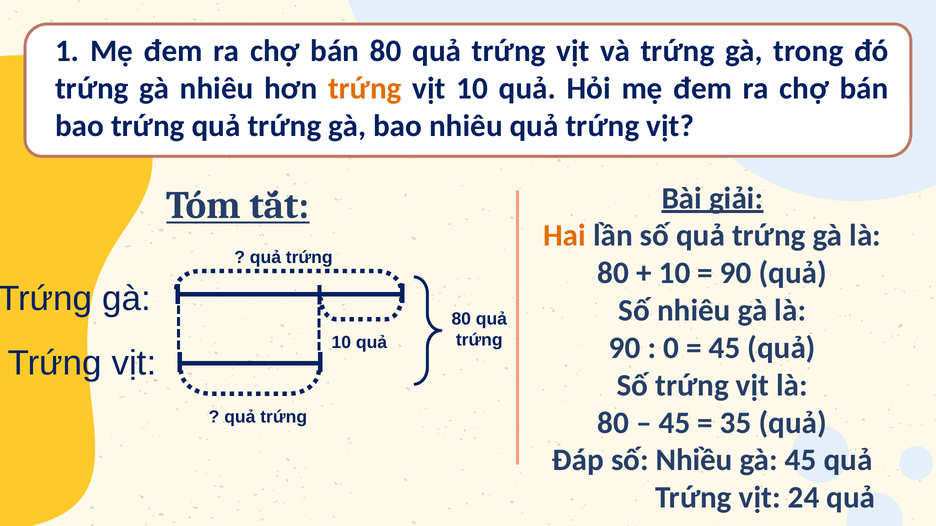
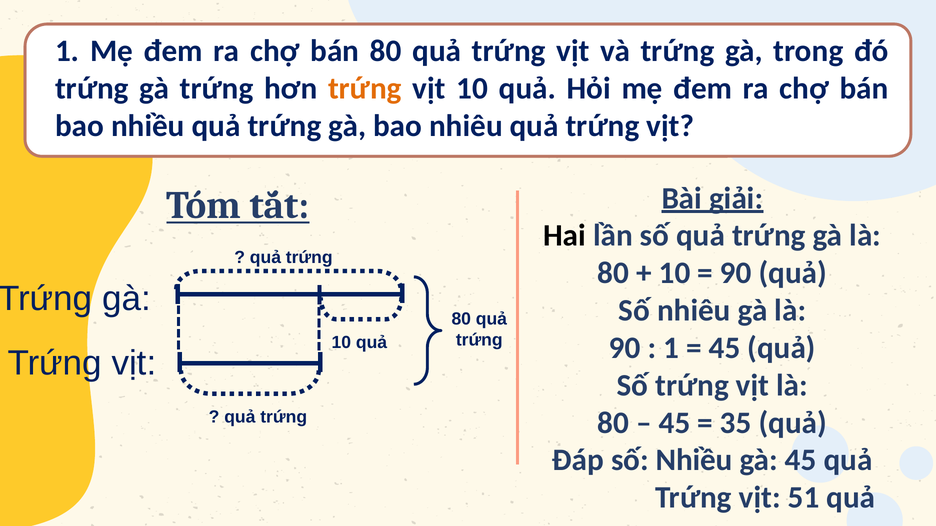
nhiêu at (217, 89): nhiêu -> trứng
bao trứng: trứng -> nhiều
Hai colour: orange -> black
0 at (671, 348): 0 -> 1
24: 24 -> 51
